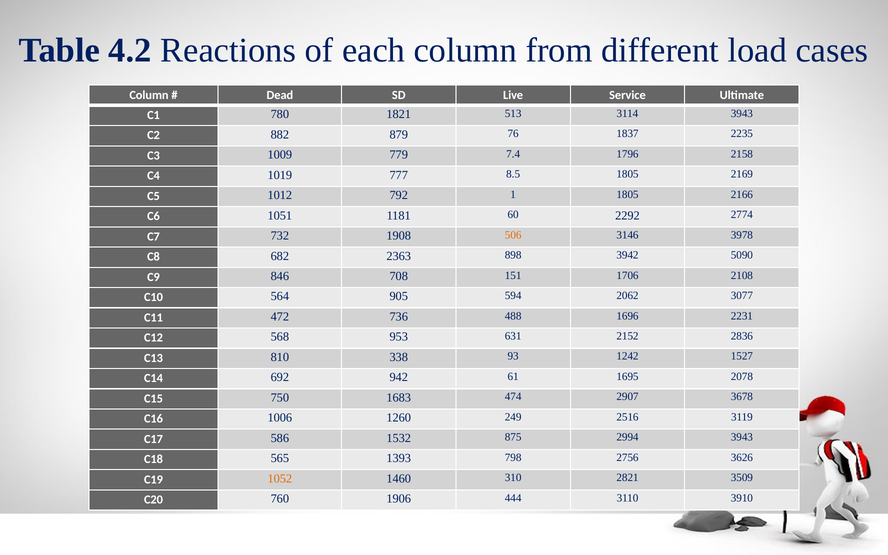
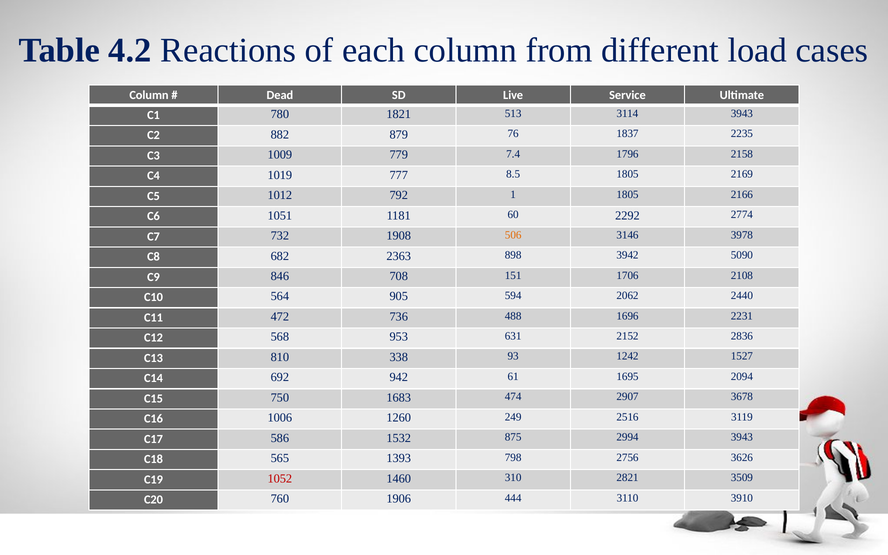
3077: 3077 -> 2440
2078: 2078 -> 2094
1052 colour: orange -> red
